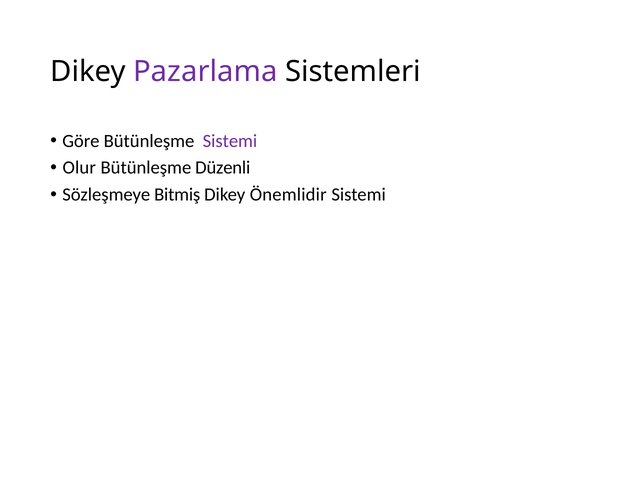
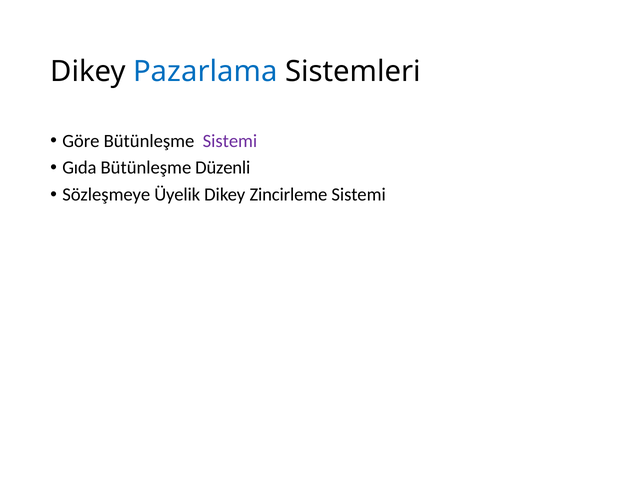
Pazarlama colour: purple -> blue
Olur: Olur -> Gıda
Bitmiş: Bitmiş -> Üyelik
Önemlidir: Önemlidir -> Zincirleme
